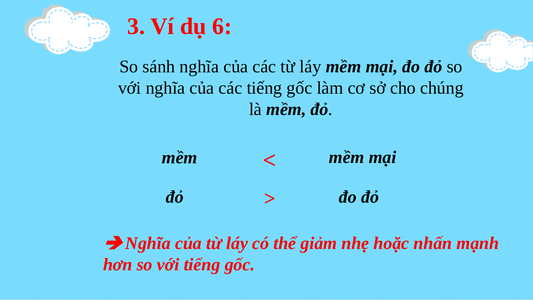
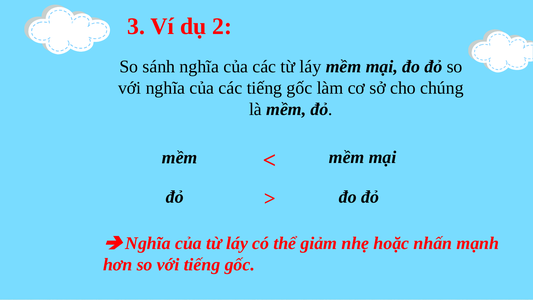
6: 6 -> 2
